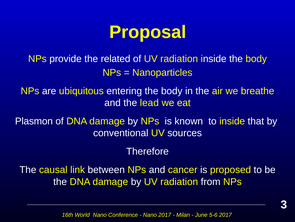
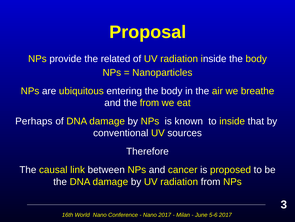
the lead: lead -> from
Plasmon: Plasmon -> Perhaps
